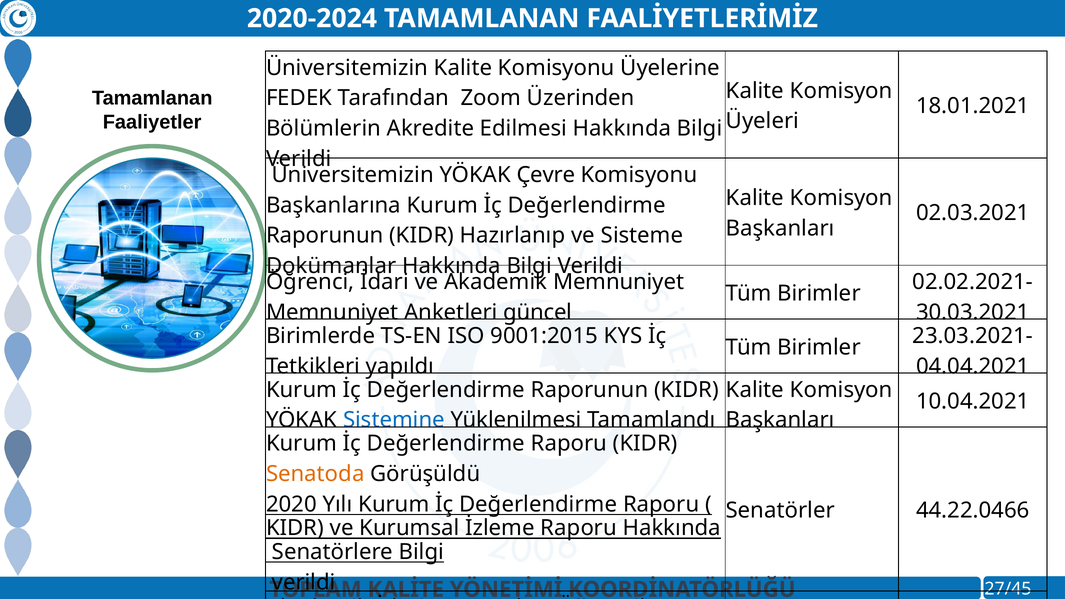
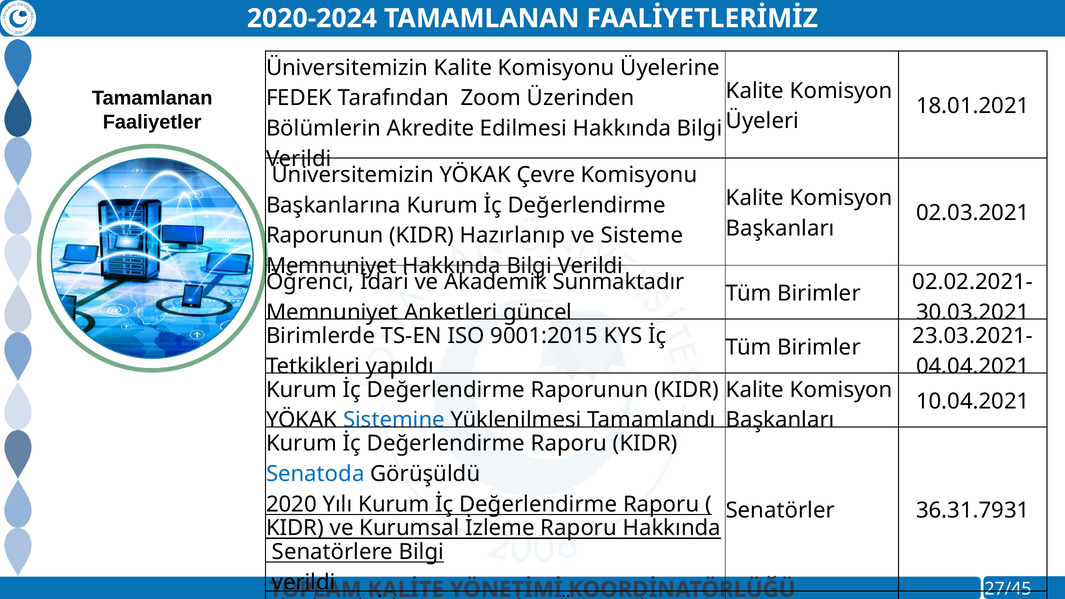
Dokümanlar at (331, 266): Dokümanlar -> Memnuniyet
Akademik Memnuniyet: Memnuniyet -> Sunmaktadır
Senatoda at (315, 474) colour: orange -> blue
44.22.0466: 44.22.0466 -> 36.31.7931
